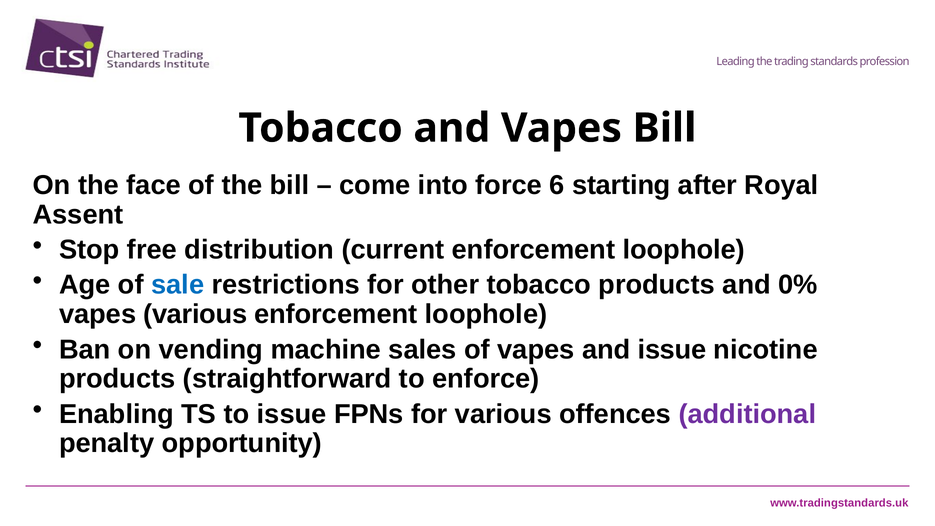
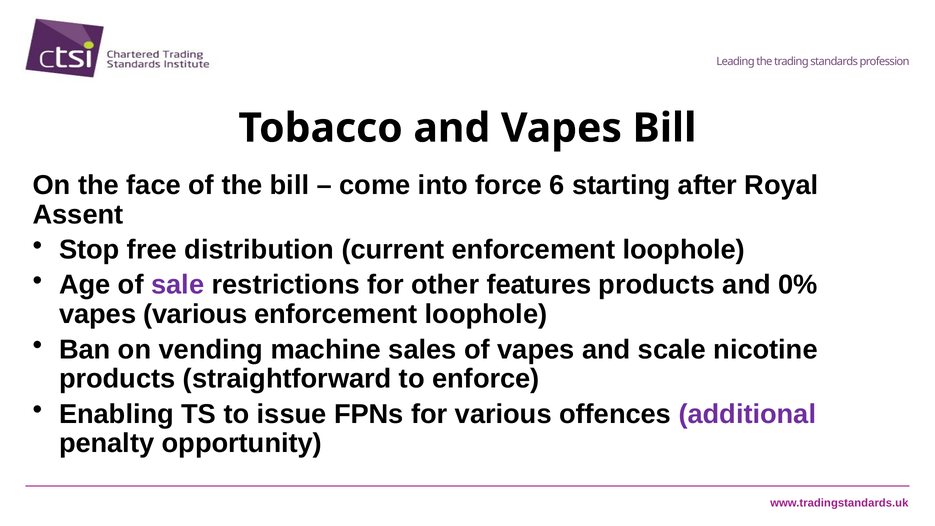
sale colour: blue -> purple
other tobacco: tobacco -> features
and issue: issue -> scale
